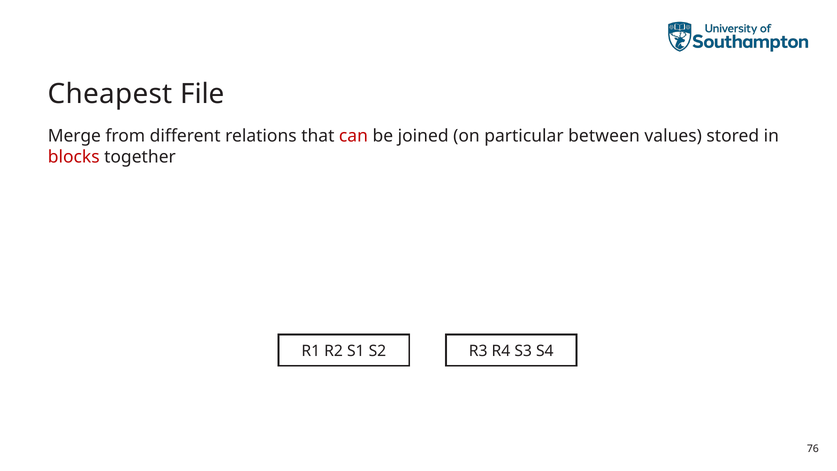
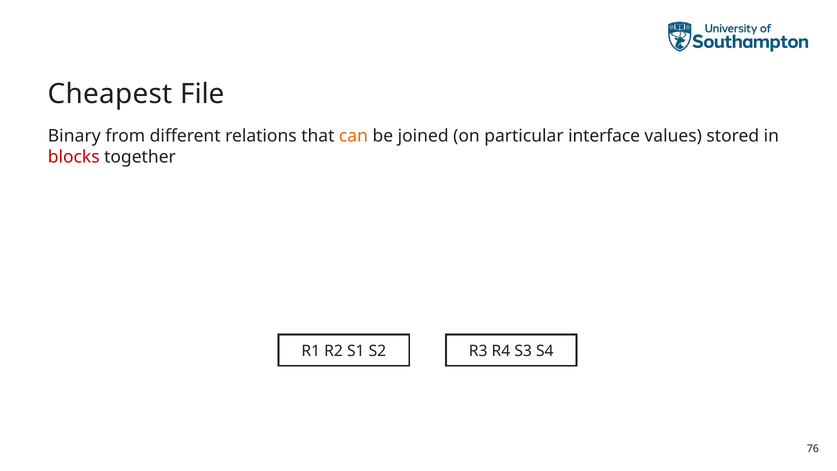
Merge: Merge -> Binary
can colour: red -> orange
between: between -> interface
